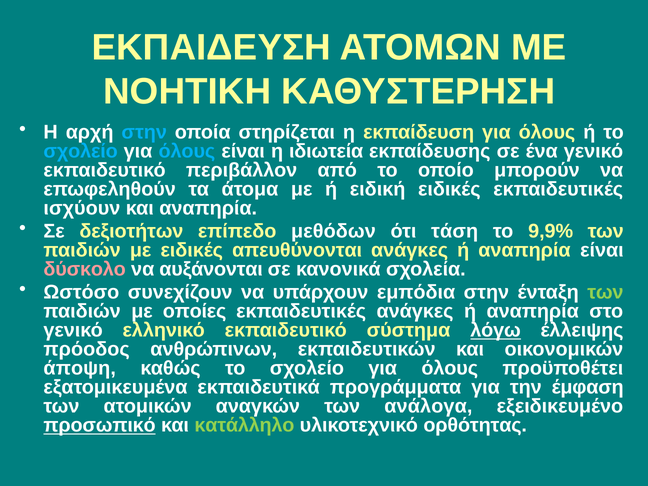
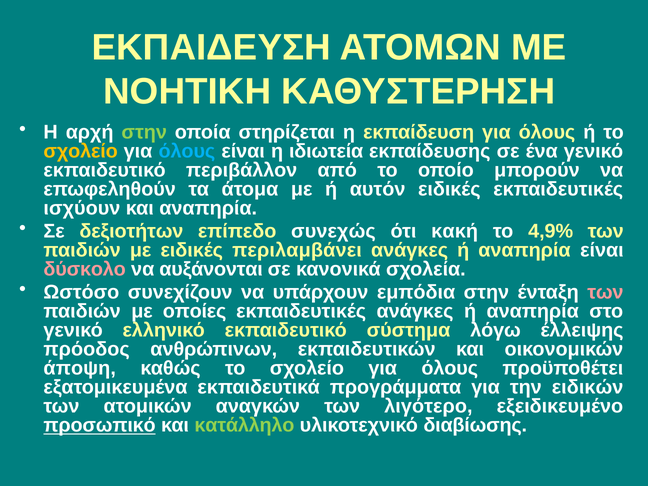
στην at (144, 132) colour: light blue -> light green
σχολείο at (81, 151) colour: light blue -> yellow
ειδική: ειδική -> αυτόν
μεθόδων: μεθόδων -> συνεχώς
τάση: τάση -> κακή
9,9%: 9,9% -> 4,9%
απευθύνονται: απευθύνονται -> περιλαμβάνει
των at (605, 292) colour: light green -> pink
λόγω underline: present -> none
έμφαση: έμφαση -> ειδικών
ανάλογα: ανάλογα -> λιγότερο
ορθότητας: ορθότητας -> διαβίωσης
